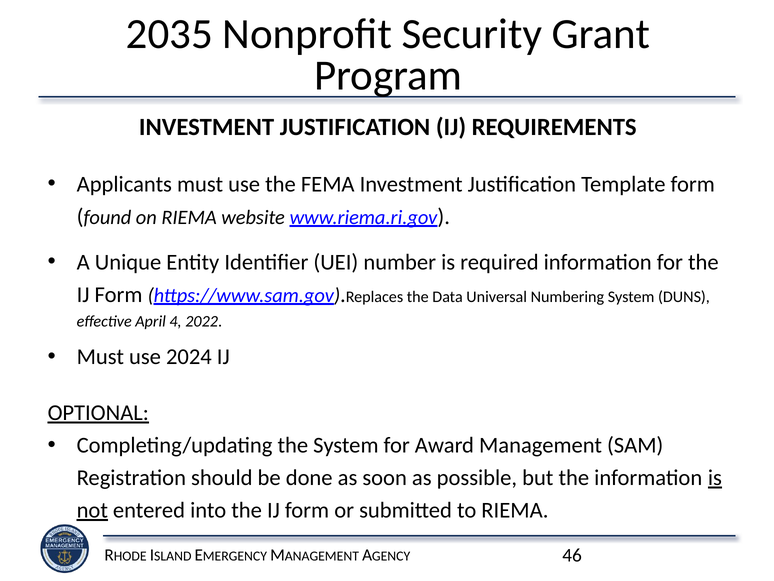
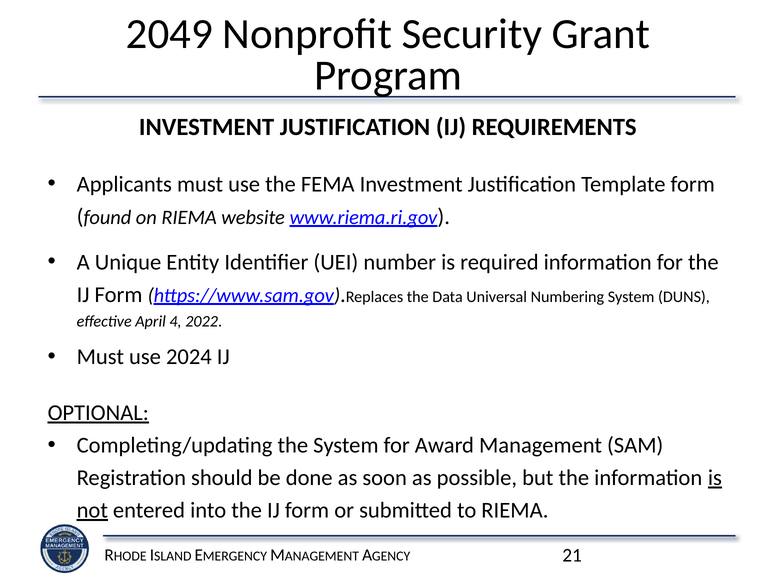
2035: 2035 -> 2049
46: 46 -> 21
